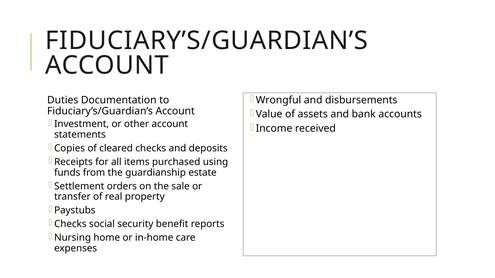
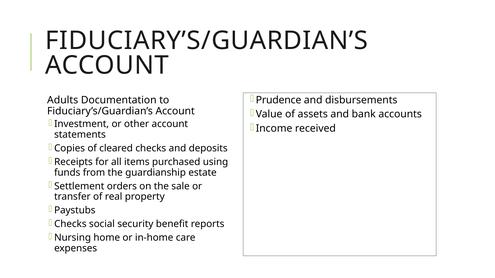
Wrongful: Wrongful -> Prudence
Duties: Duties -> Adults
